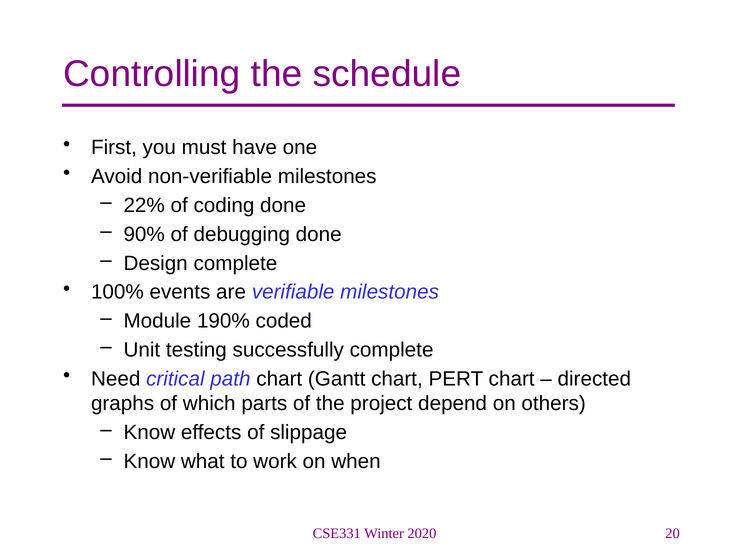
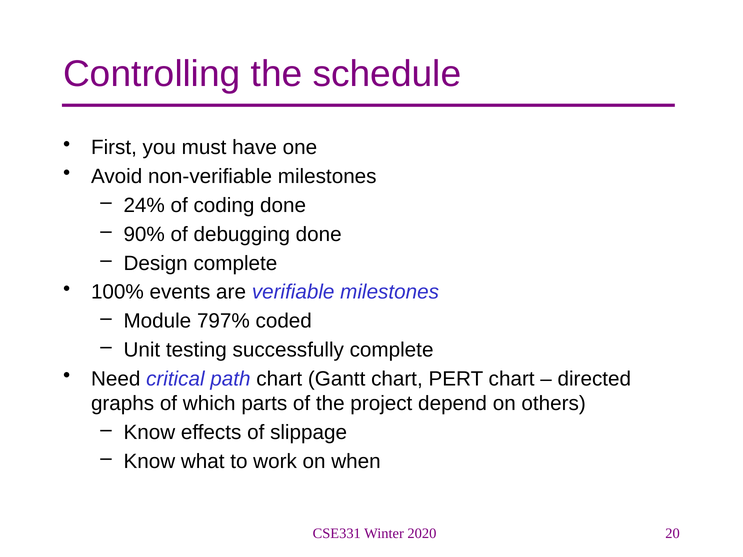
22%: 22% -> 24%
190%: 190% -> 797%
